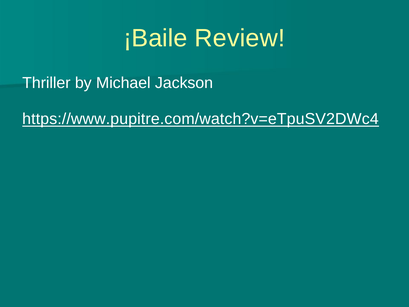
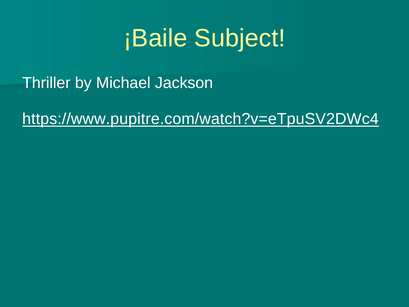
Review: Review -> Subject
